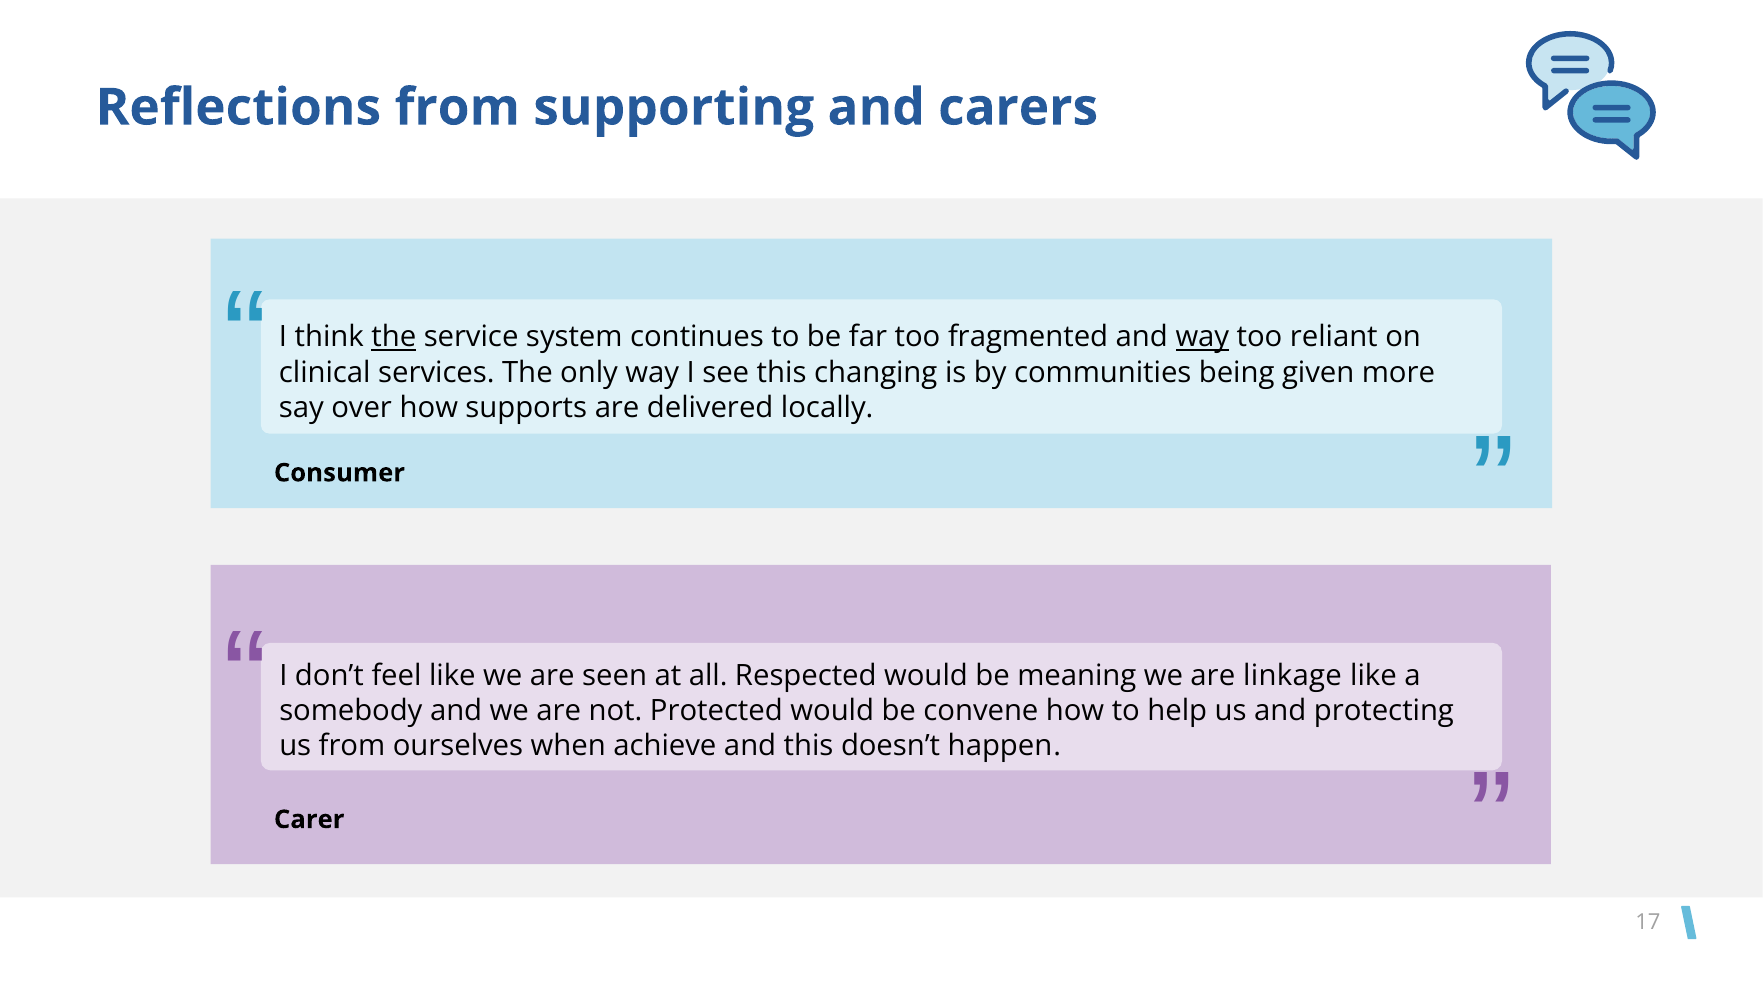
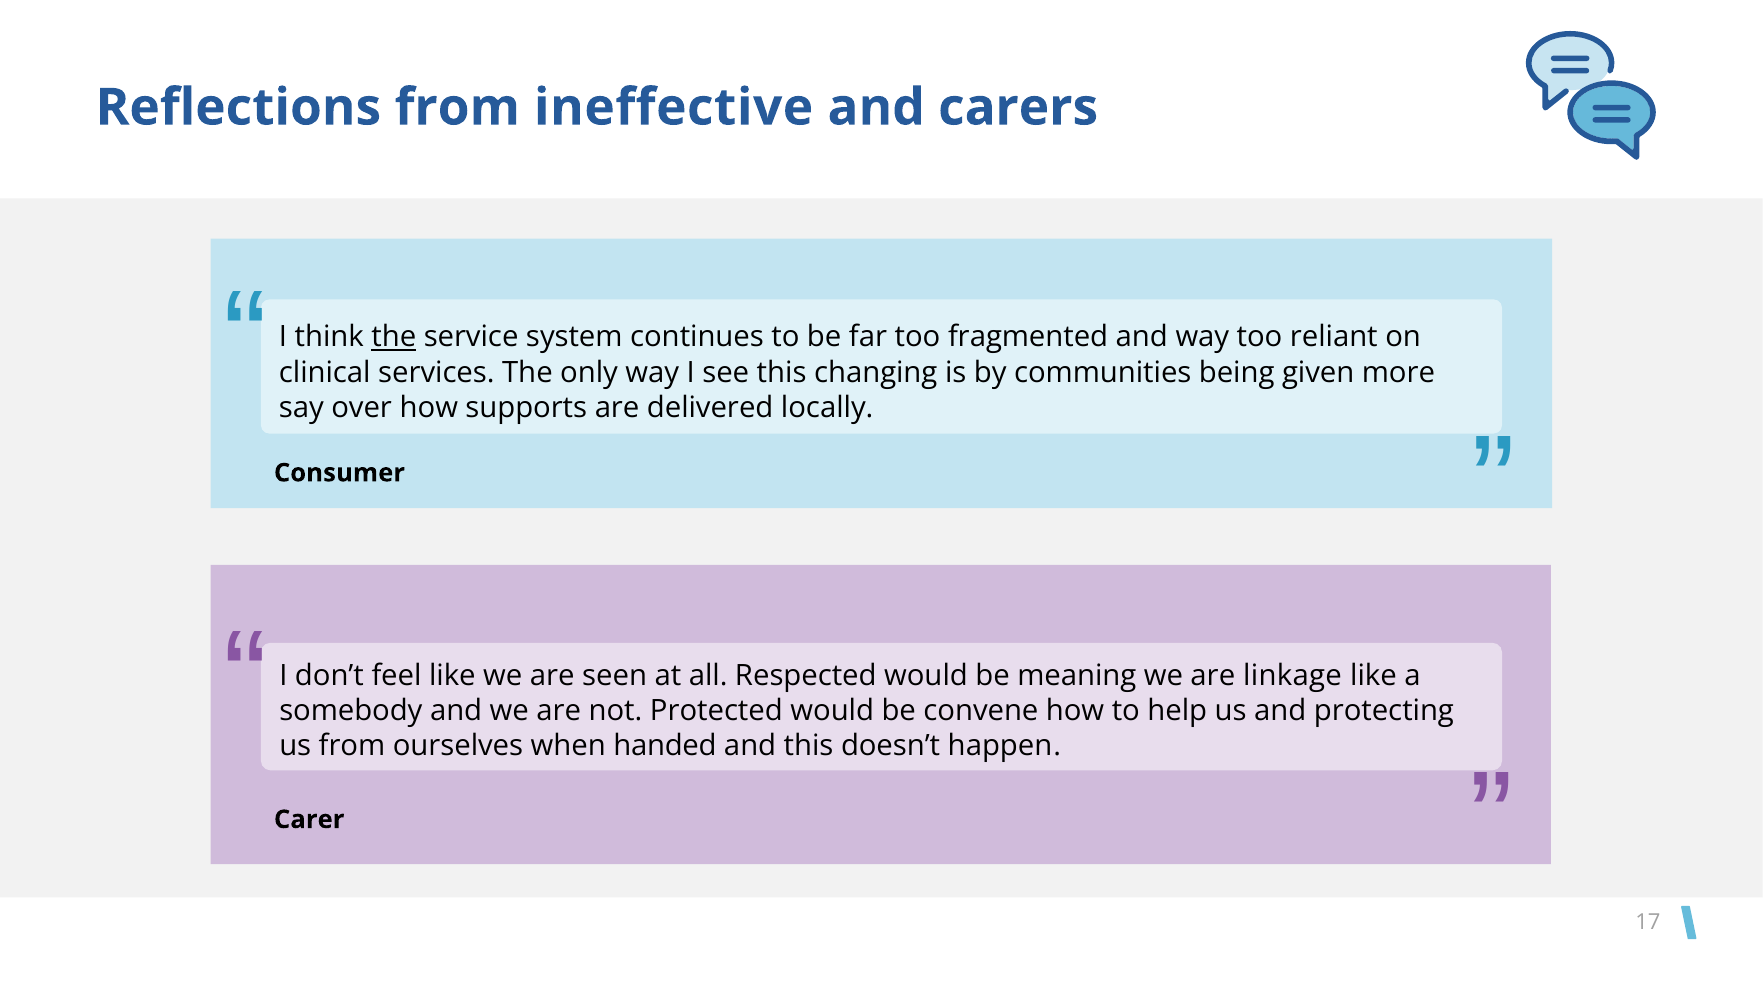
supporting: supporting -> ineffective
way at (1202, 337) underline: present -> none
achieve: achieve -> handed
